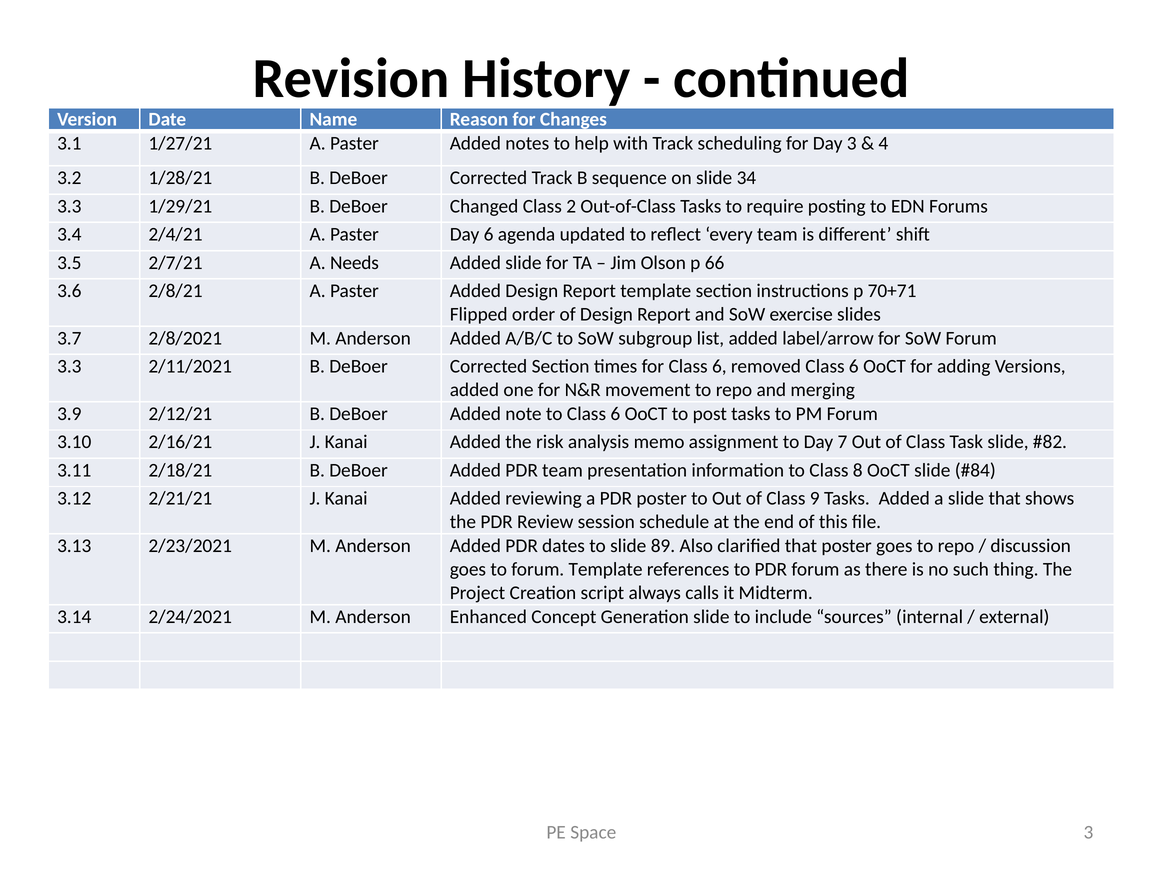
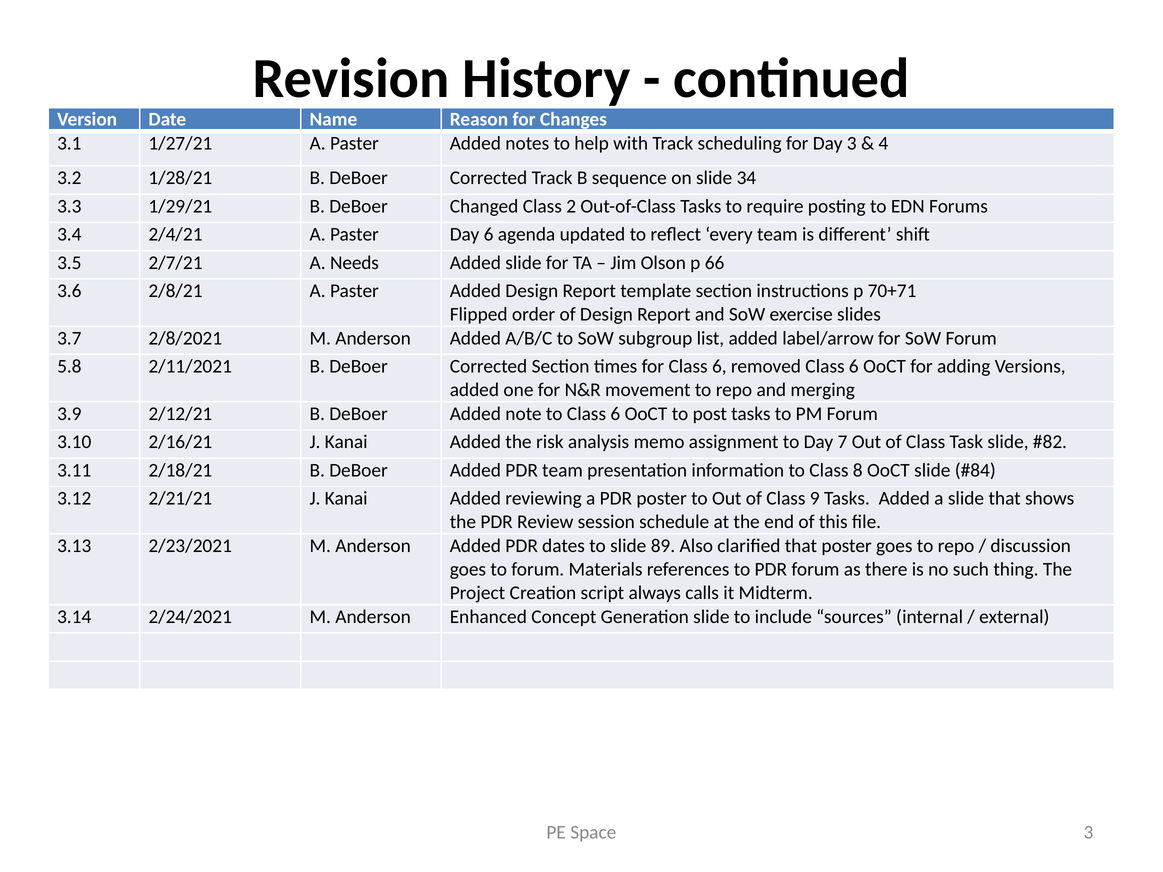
3.3 at (69, 367): 3.3 -> 5.8
forum Template: Template -> Materials
